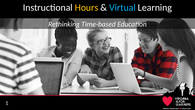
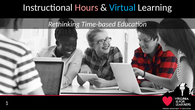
Hours colour: yellow -> pink
